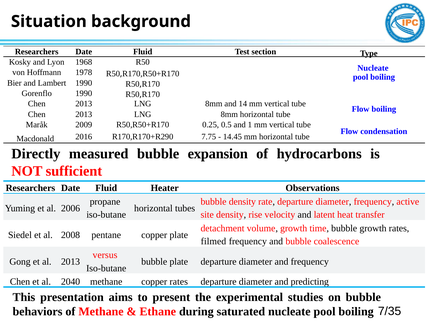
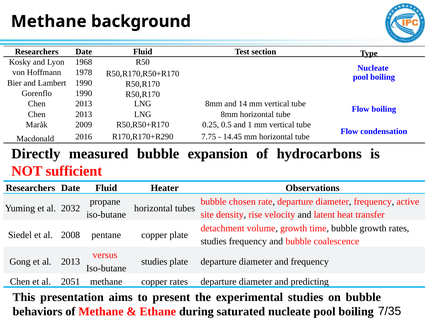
Situation at (49, 21): Situation -> Methane
bubble density: density -> chosen
2006: 2006 -> 2032
filmed at (213, 241): filmed -> studies
bubble at (154, 261): bubble -> studies
2040: 2040 -> 2051
